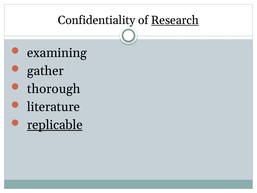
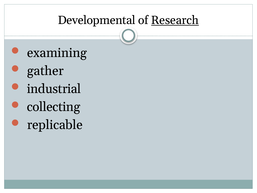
Confidentiality: Confidentiality -> Developmental
thorough: thorough -> industrial
literature: literature -> collecting
replicable underline: present -> none
